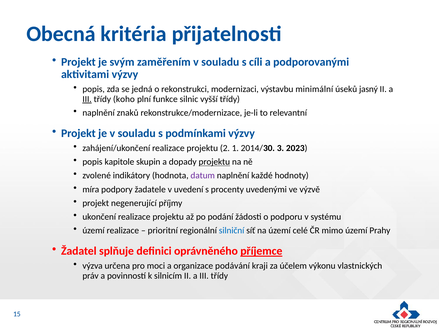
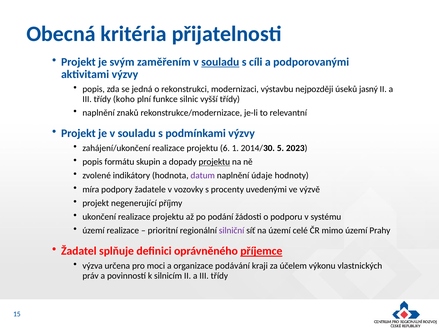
souladu at (220, 62) underline: none -> present
minimální: minimální -> nejpozději
III at (87, 99) underline: present -> none
2: 2 -> 6
3: 3 -> 5
kapitole: kapitole -> formátu
každé: každé -> údaje
uvedení: uvedení -> vozovky
silniční colour: blue -> purple
